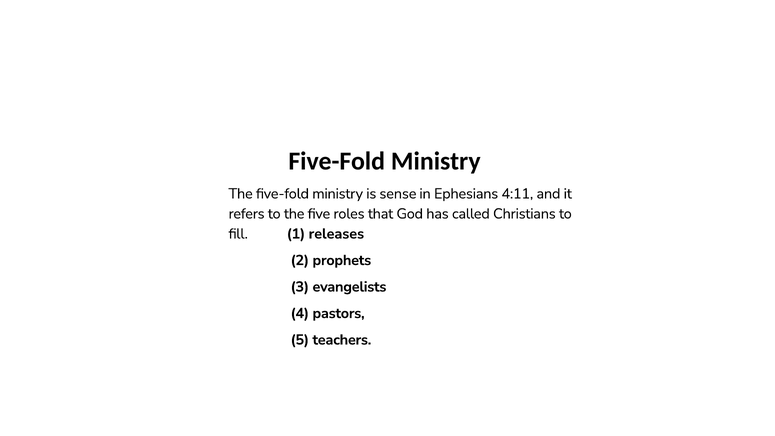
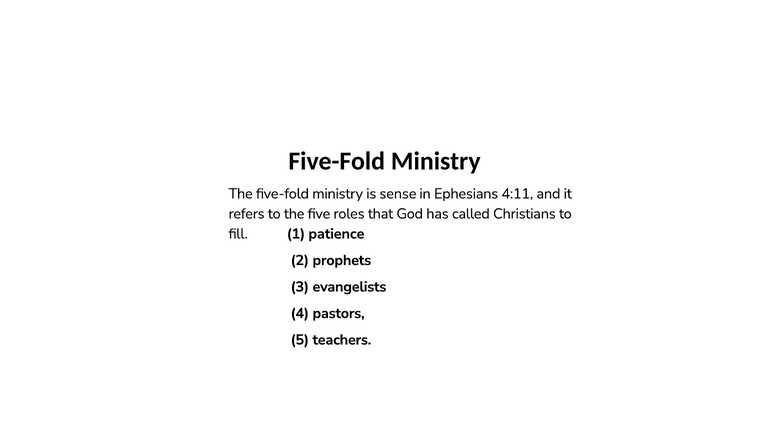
releases: releases -> patience
